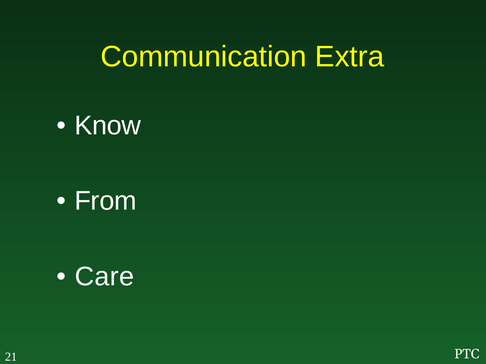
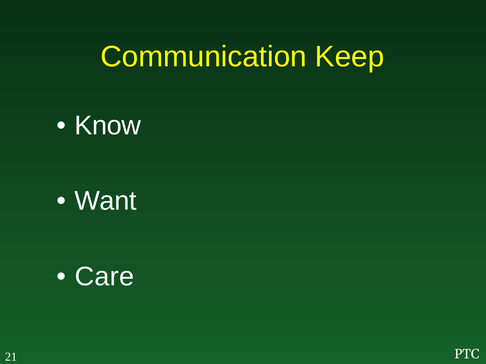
Extra: Extra -> Keep
From: From -> Want
